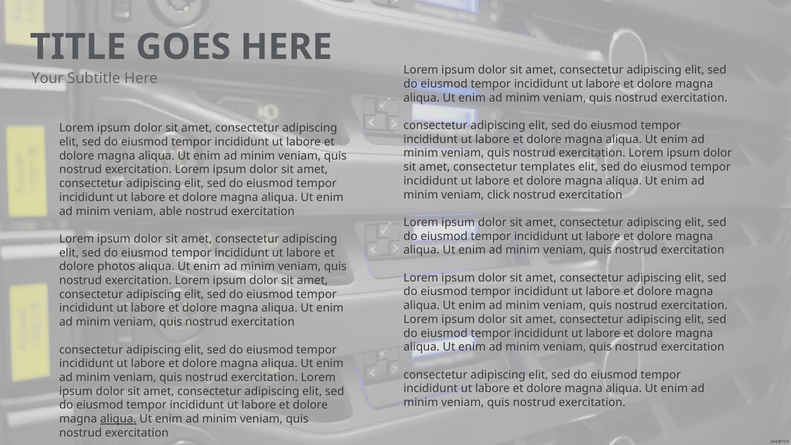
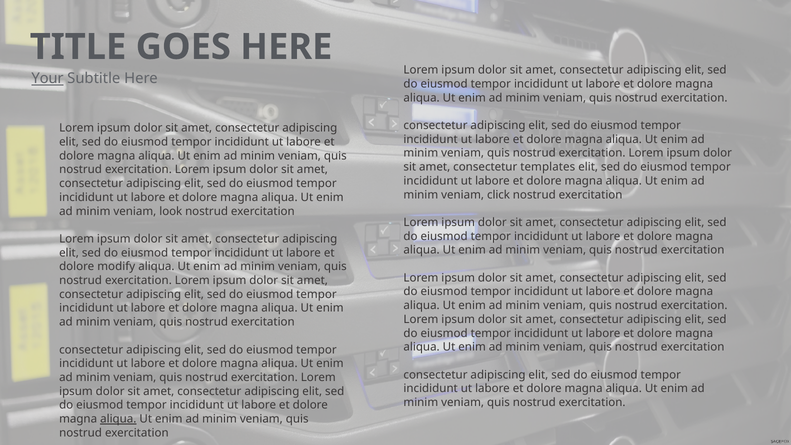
Your underline: none -> present
able: able -> look
photos: photos -> modify
